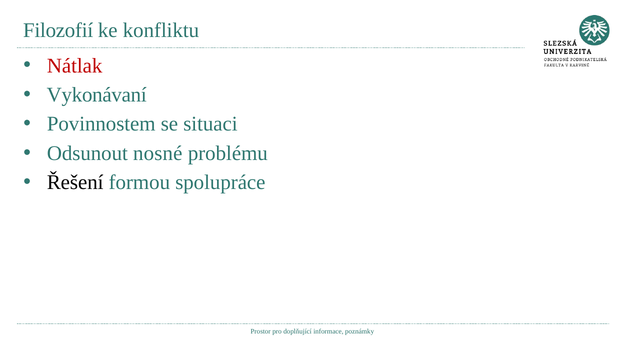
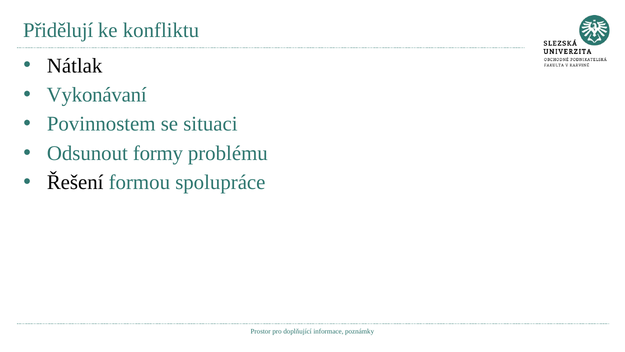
Filozofií: Filozofií -> Přidělují
Nátlak colour: red -> black
nosné: nosné -> formy
